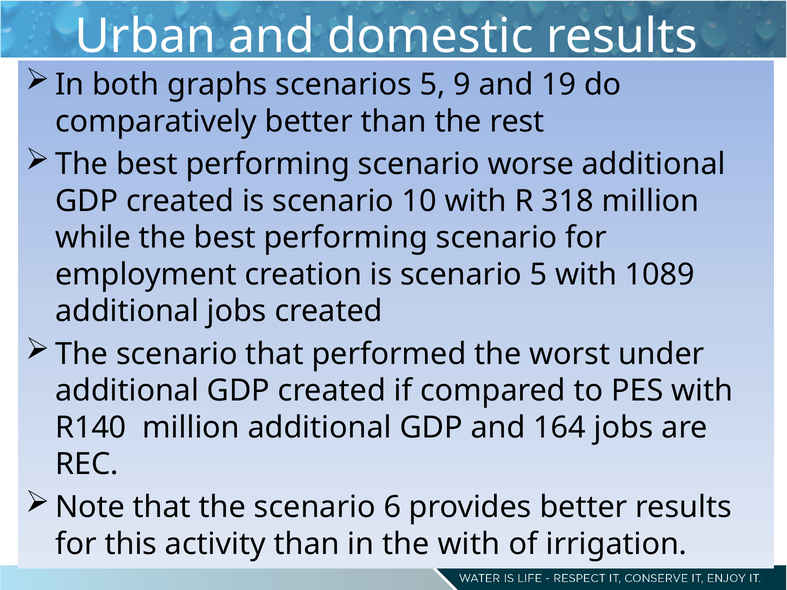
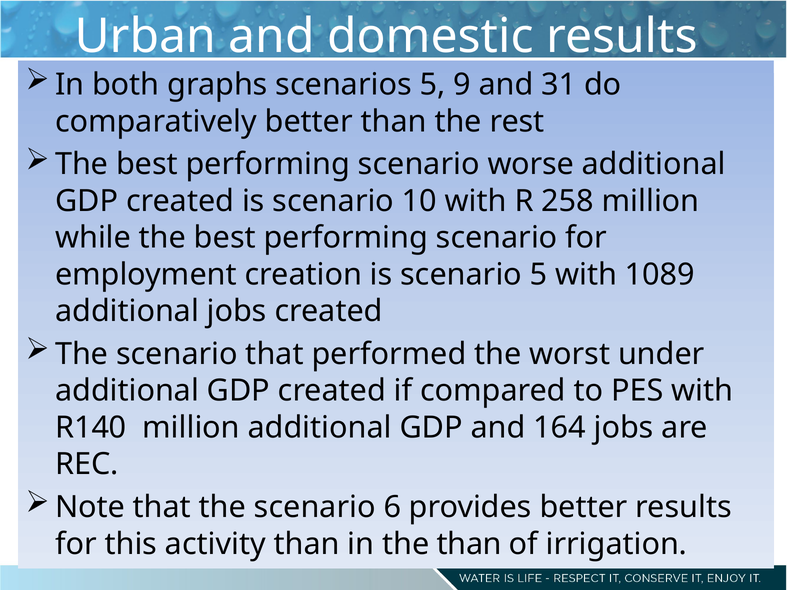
19: 19 -> 31
318: 318 -> 258
the with: with -> than
